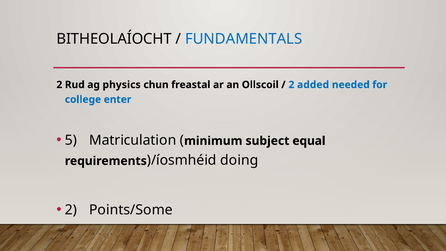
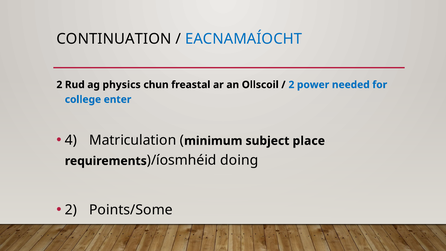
BITHEOLAÍOCHT: BITHEOLAÍOCHT -> CONTINUATION
FUNDAMENTALS: FUNDAMENTALS -> EACNAMAÍOCHT
added: added -> power
5: 5 -> 4
equal: equal -> place
